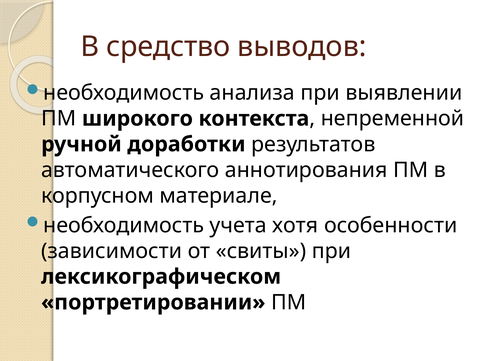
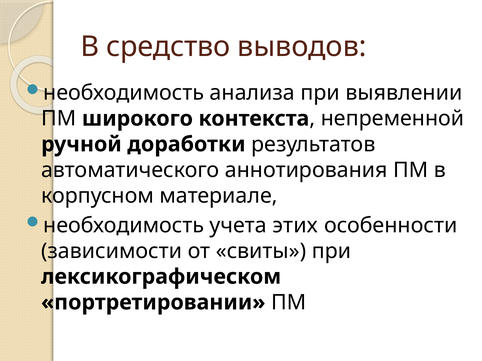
хотя: хотя -> этих
